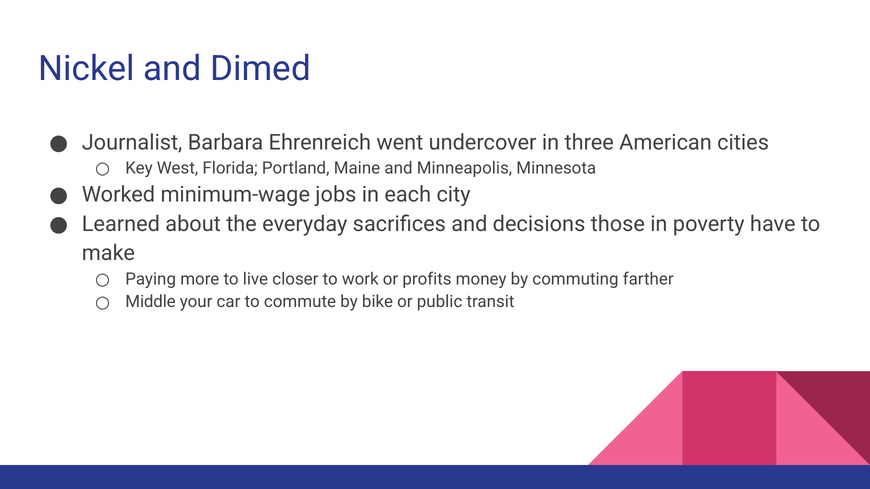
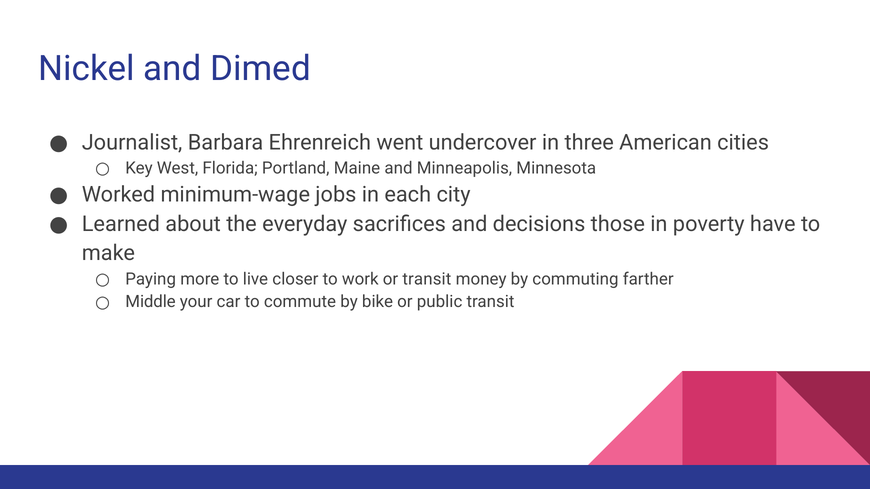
or profits: profits -> transit
